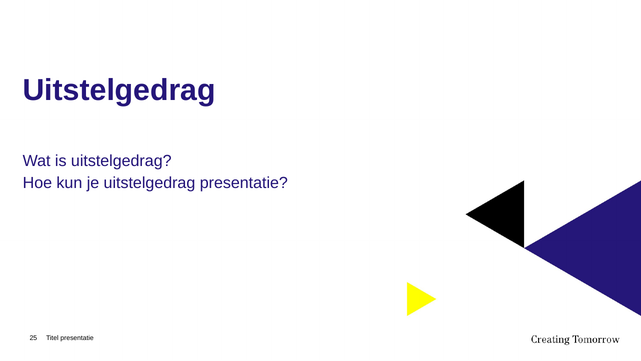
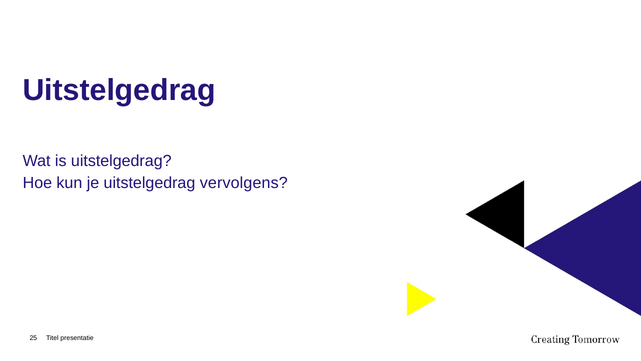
uitstelgedrag presentatie: presentatie -> vervolgens
